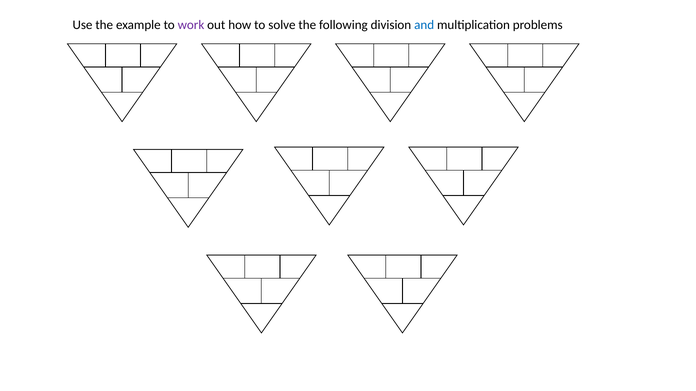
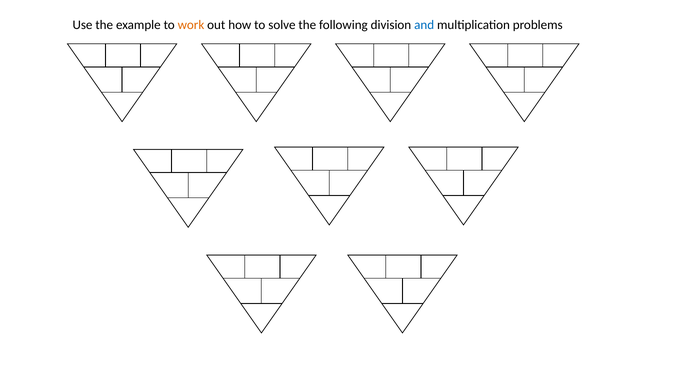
work colour: purple -> orange
